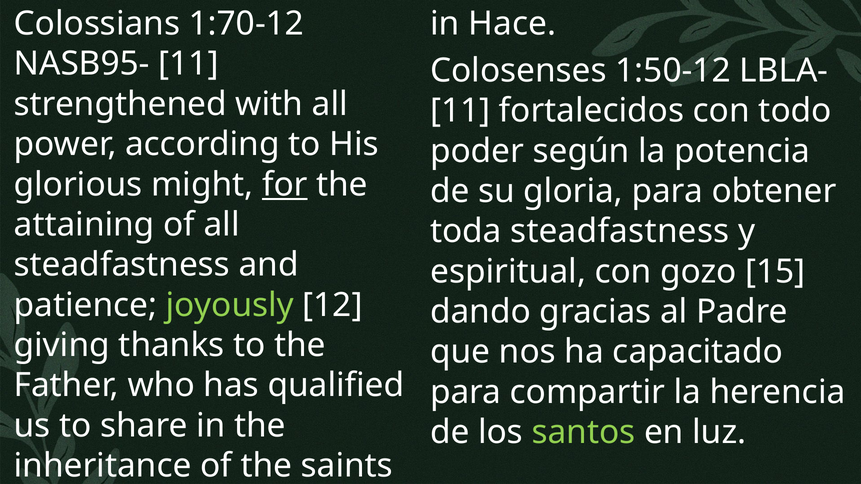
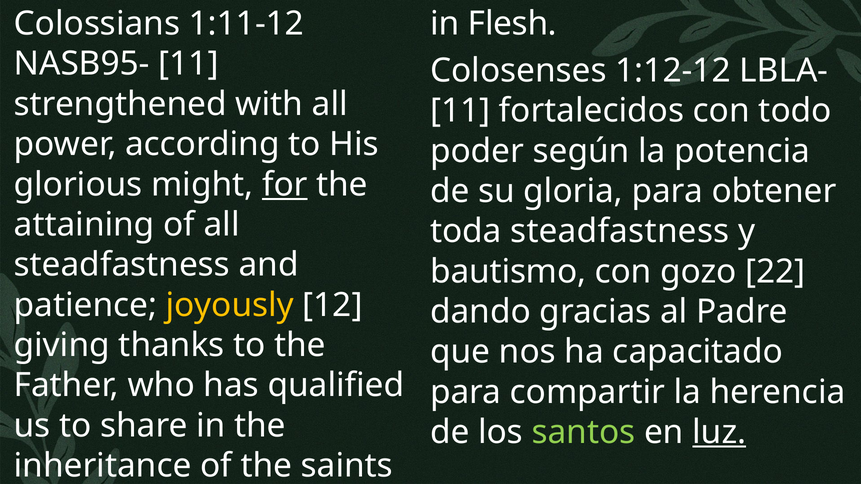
1:70-12: 1:70-12 -> 1:11-12
Hace: Hace -> Flesh
1:50-12: 1:50-12 -> 1:12-12
espiritual: espiritual -> bautismo
15: 15 -> 22
joyously colour: light green -> yellow
luz underline: none -> present
